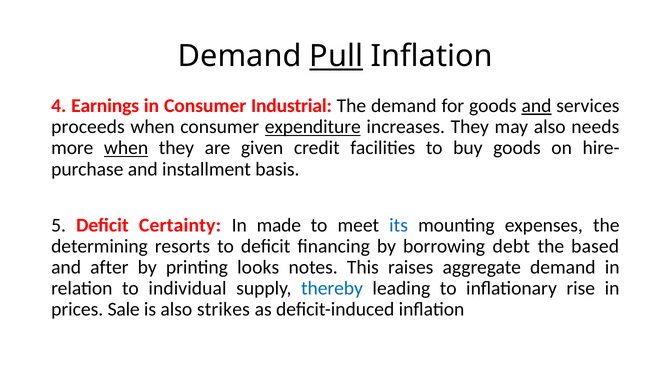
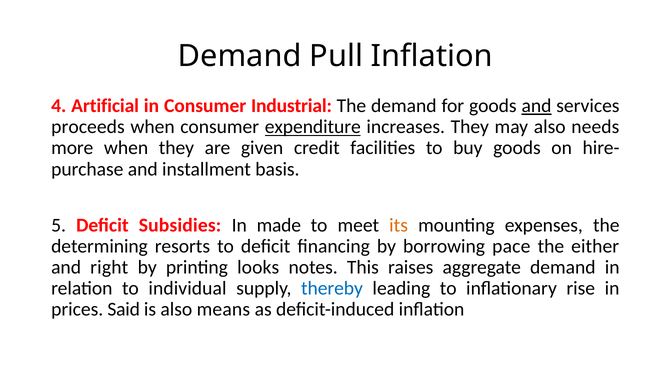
Pull underline: present -> none
Earnings: Earnings -> Artificial
when at (126, 148) underline: present -> none
Certainty: Certainty -> Subsidies
its colour: blue -> orange
debt: debt -> pace
based: based -> either
after: after -> right
Sale: Sale -> Said
strikes: strikes -> means
